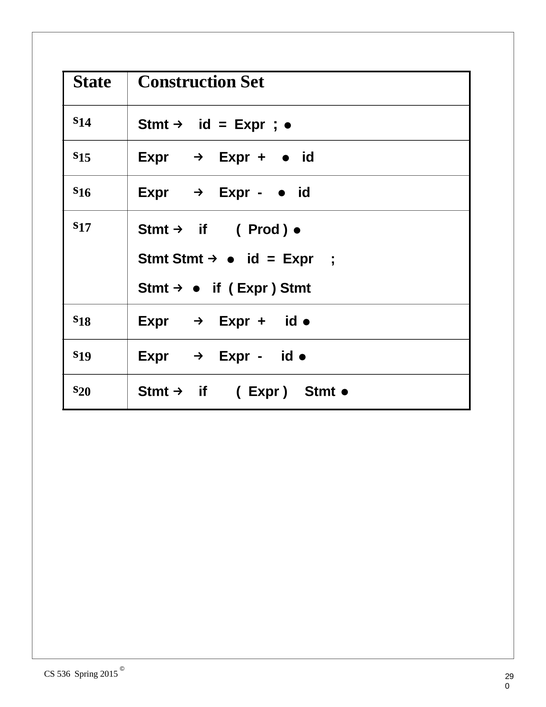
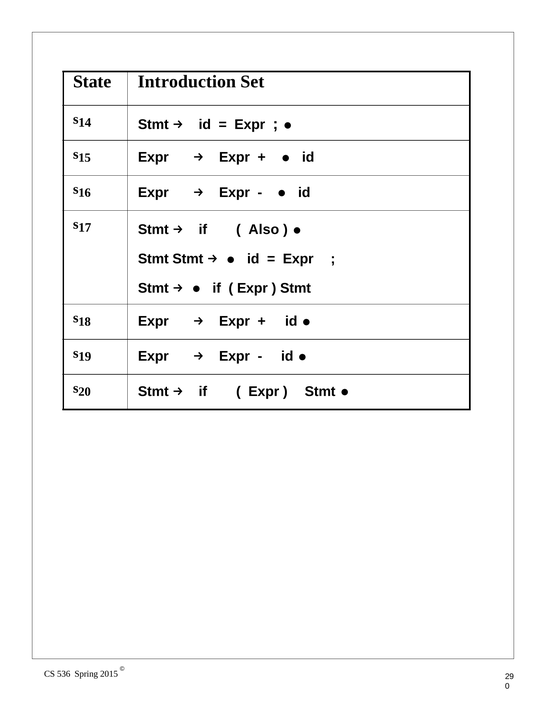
Construction: Construction -> Introduction
Prod: Prod -> Also
